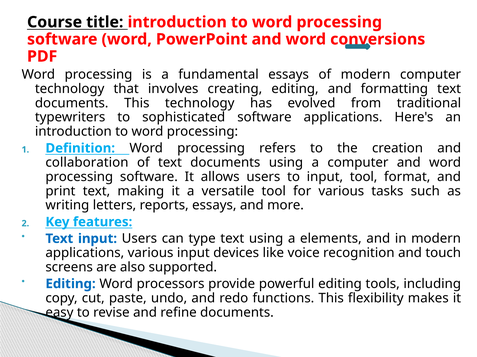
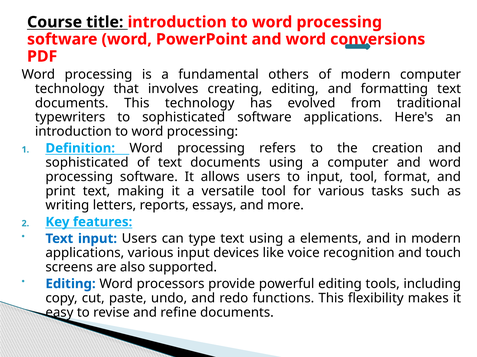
fundamental essays: essays -> others
collaboration at (87, 163): collaboration -> sophisticated
